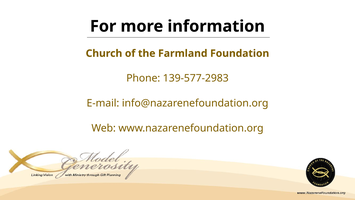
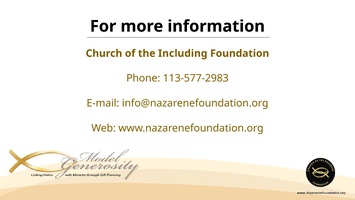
Farmland: Farmland -> Including
139-577-2983: 139-577-2983 -> 113-577-2983
